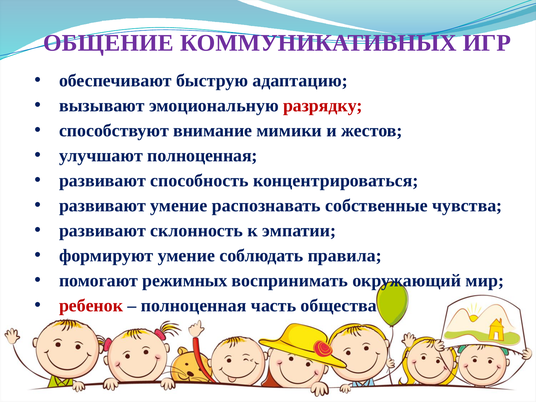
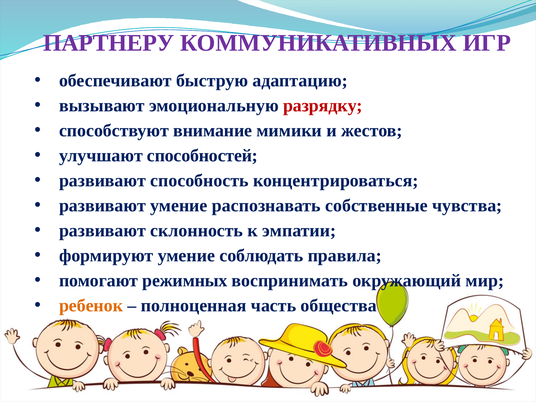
ОБЩЕНИЕ: ОБЩЕНИЕ -> ПАРТНЕРУ
улучшают полноценная: полноценная -> способностей
ребенок colour: red -> orange
